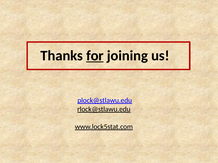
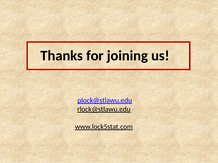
for underline: present -> none
